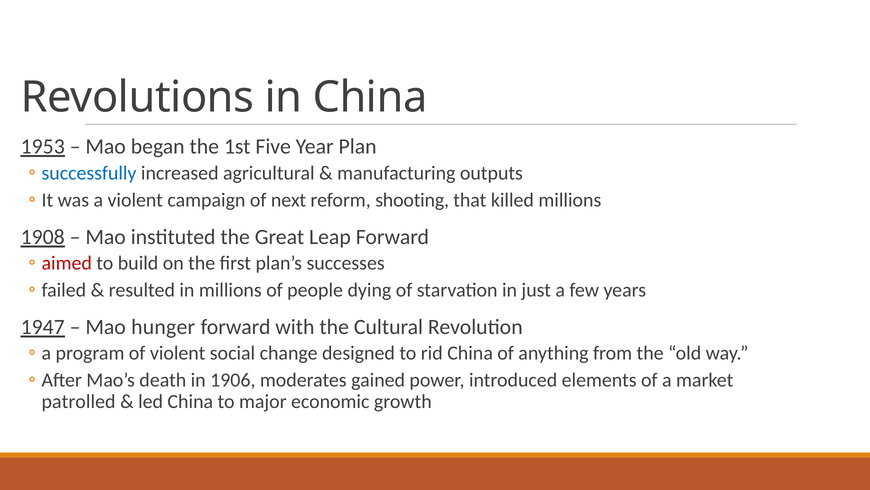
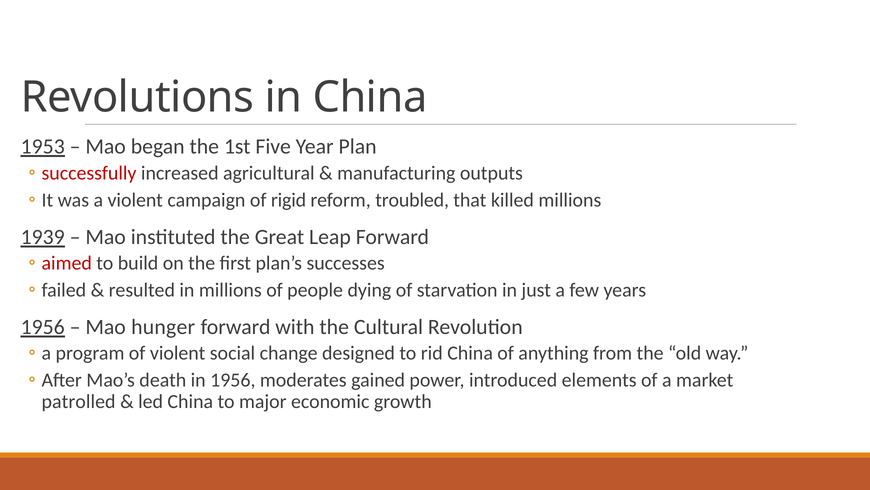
successfully colour: blue -> red
next: next -> rigid
shooting: shooting -> troubled
1908: 1908 -> 1939
1947 at (43, 327): 1947 -> 1956
in 1906: 1906 -> 1956
